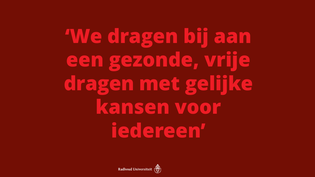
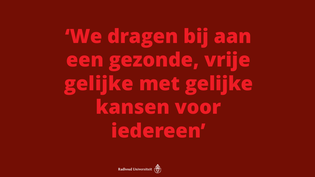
dragen at (99, 84): dragen -> gelijke
